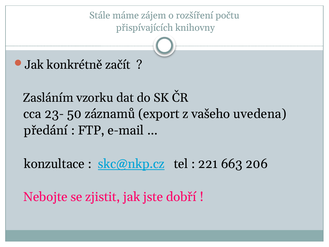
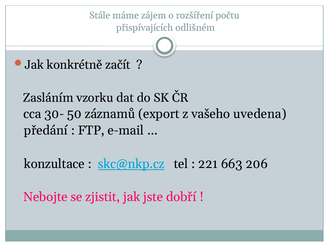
knihovny: knihovny -> odlišném
23-: 23- -> 30-
